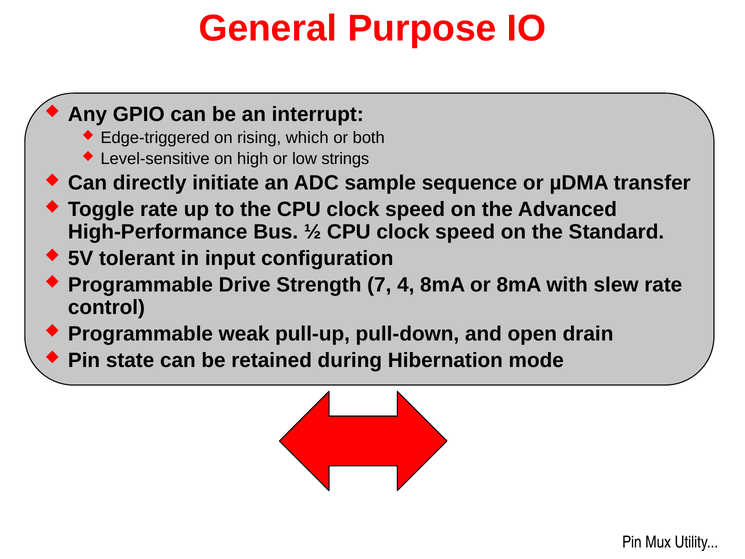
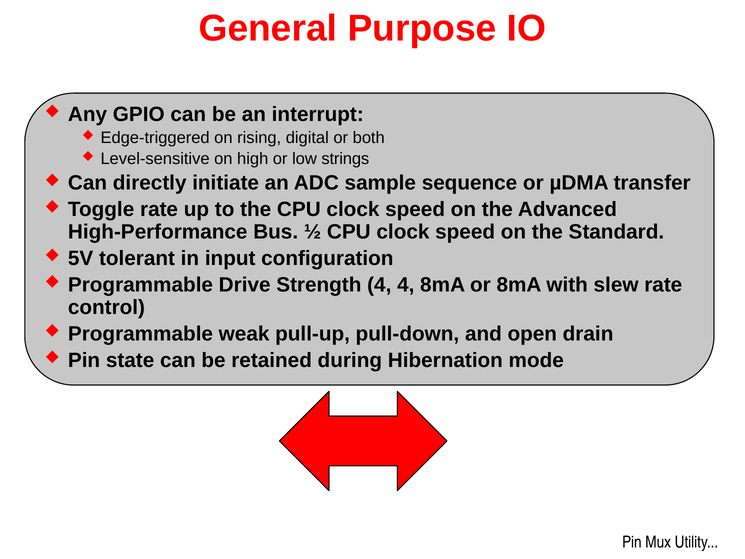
which: which -> digital
Strength 7: 7 -> 4
